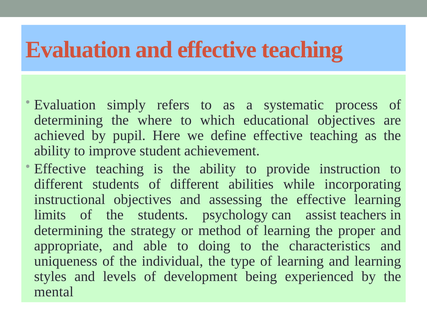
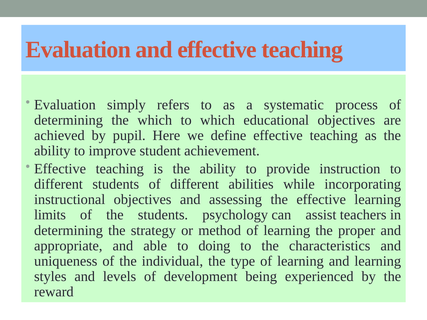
the where: where -> which
mental: mental -> reward
